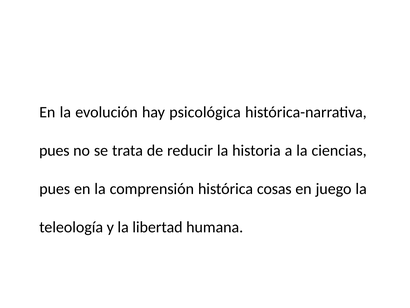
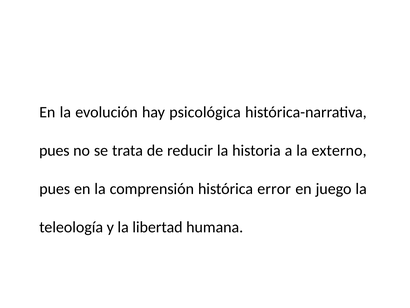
ciencias: ciencias -> externo
cosas: cosas -> error
